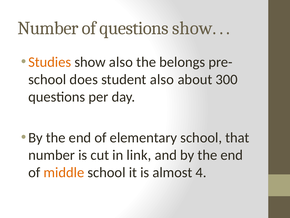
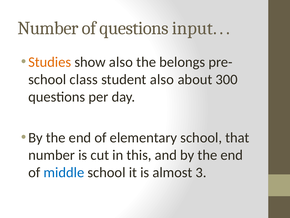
questions show: show -> input
does: does -> class
link: link -> this
middle colour: orange -> blue
4: 4 -> 3
